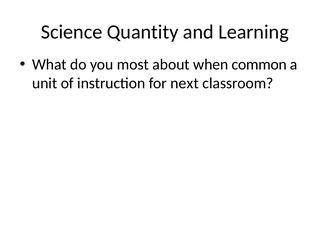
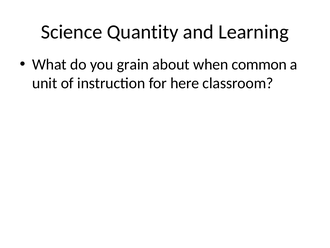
most: most -> grain
next: next -> here
